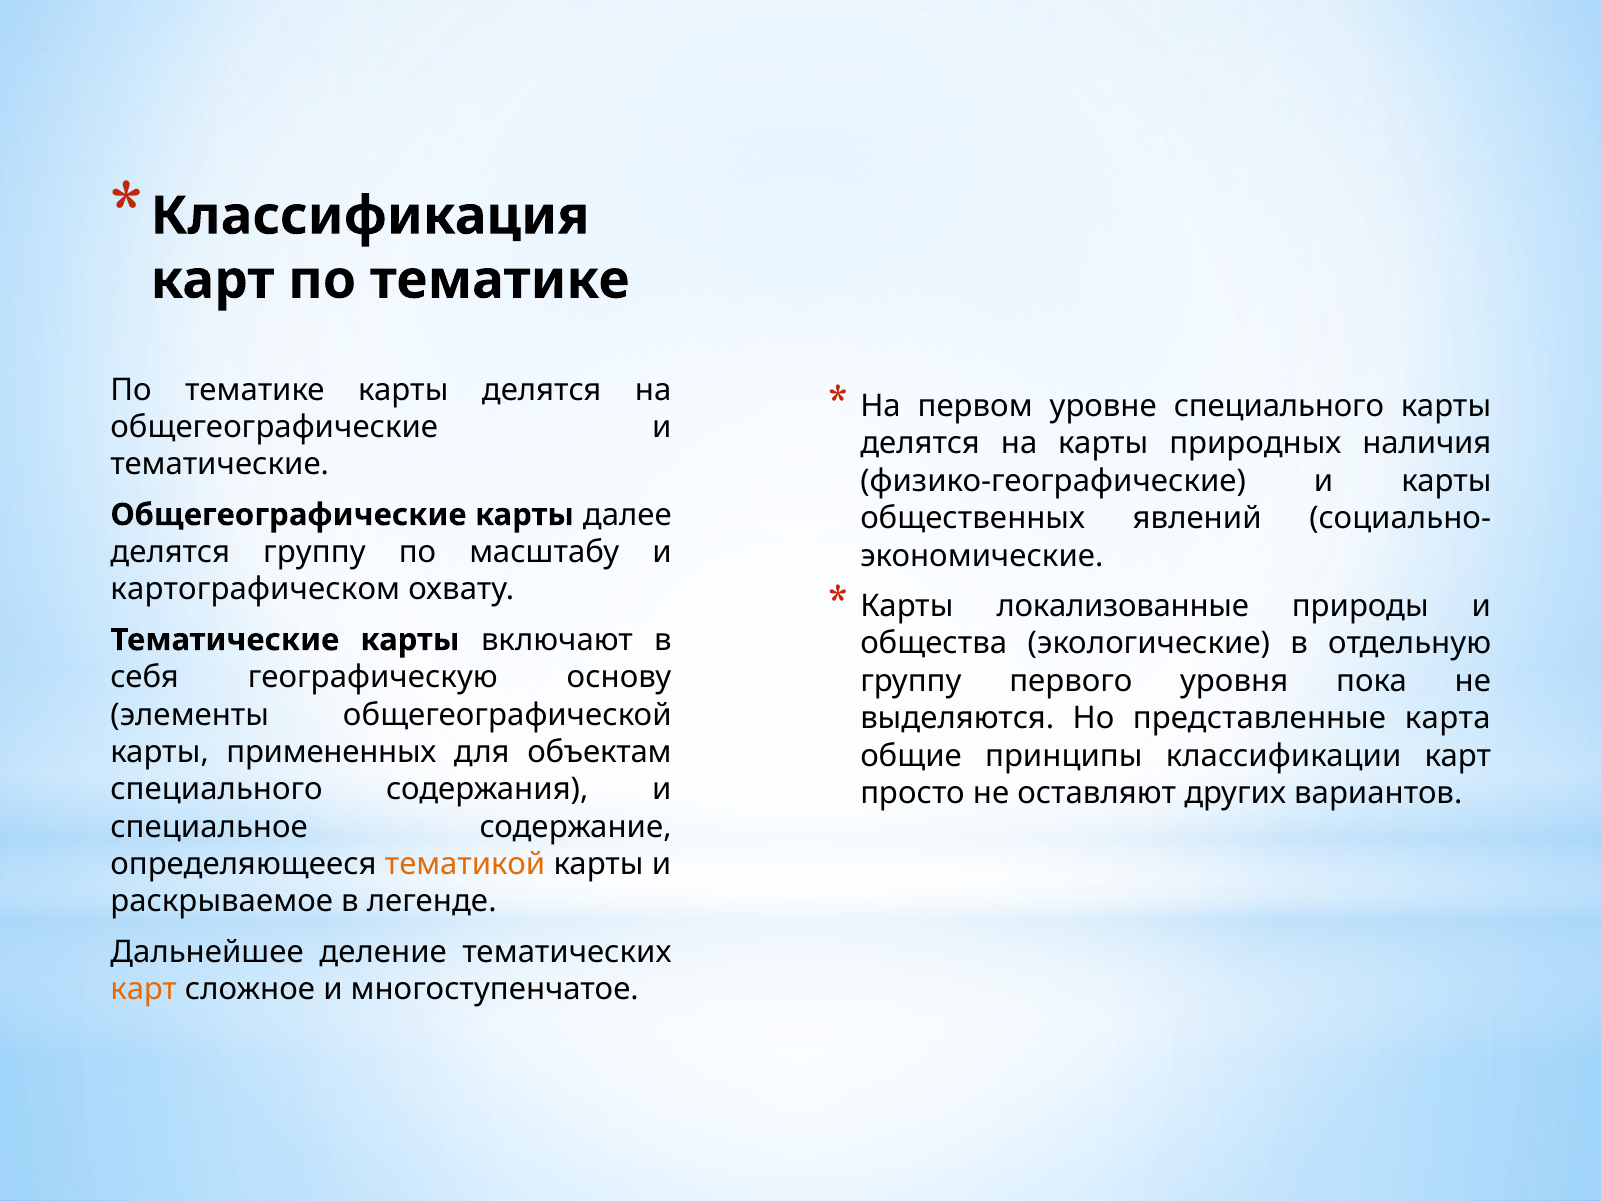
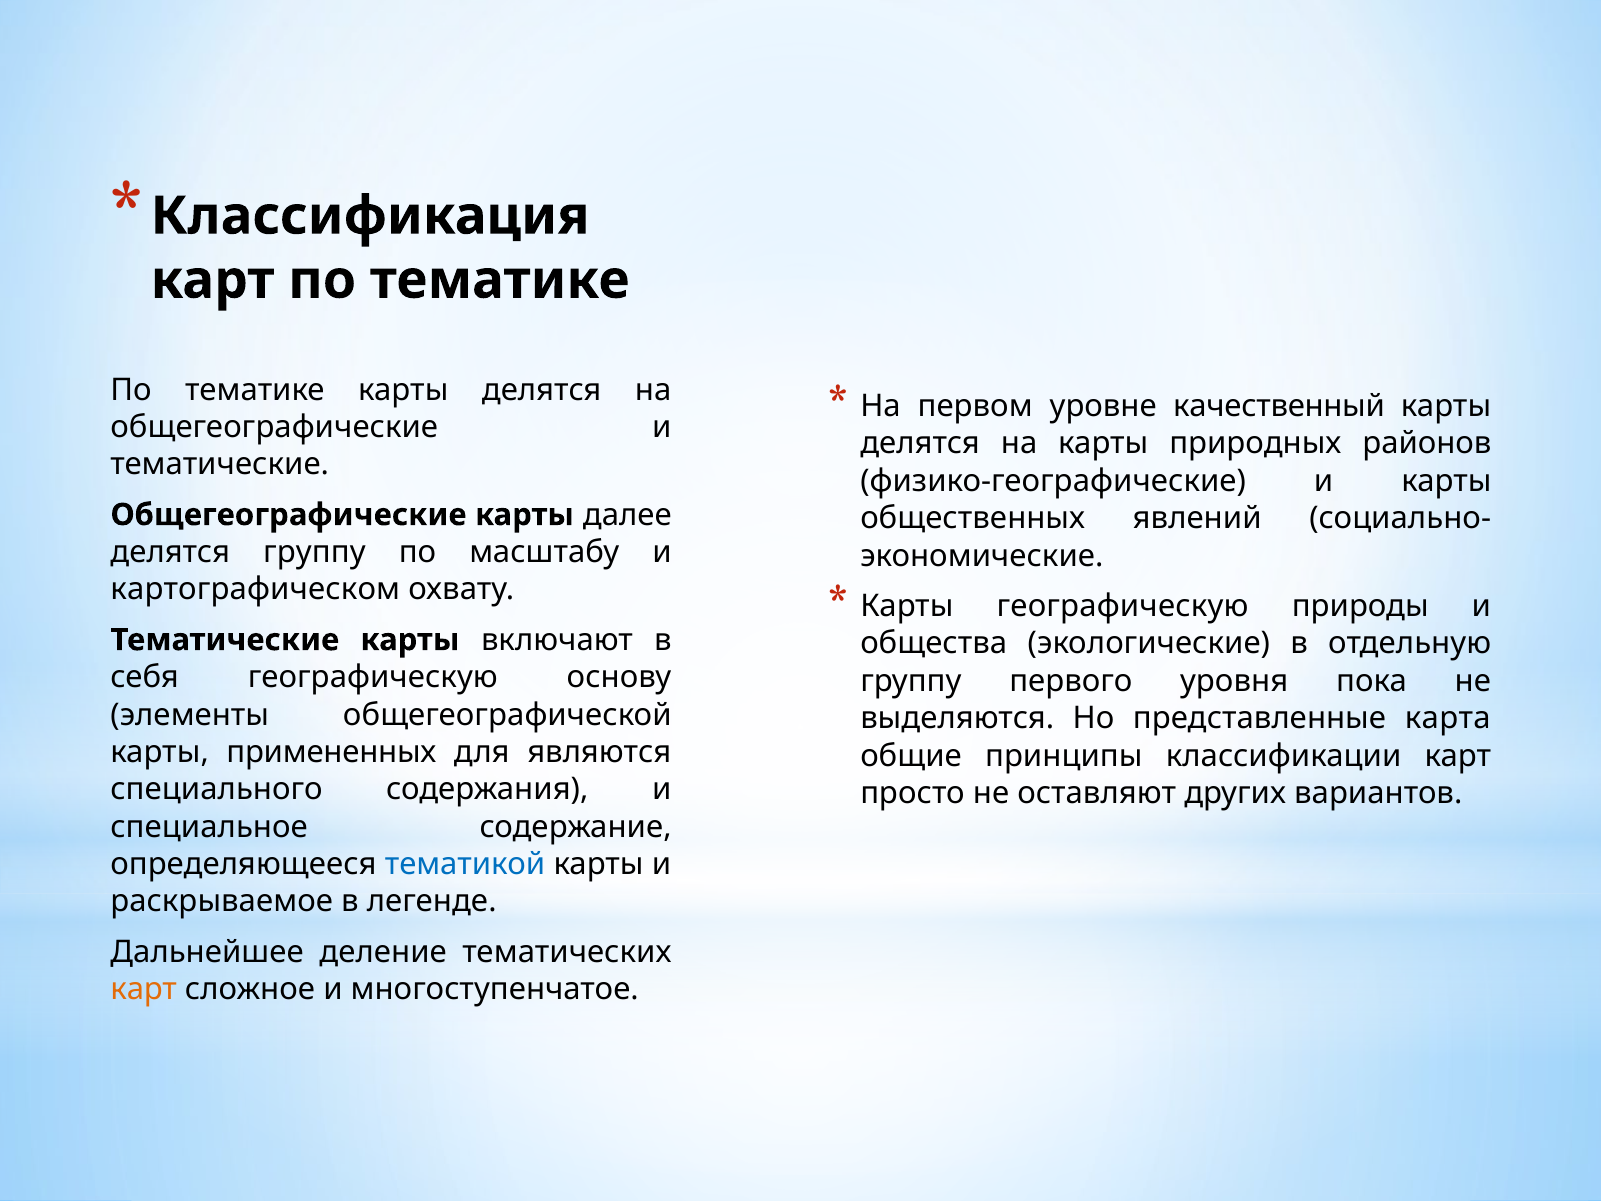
уровне специального: специального -> качественный
наличия: наличия -> районов
Карты локализованные: локализованные -> географическую
объектам: объектам -> являются
тематикой colour: orange -> blue
